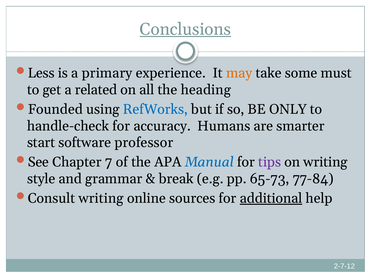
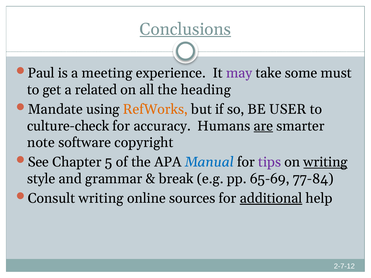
Less: Less -> Paul
primary: primary -> meeting
may colour: orange -> purple
Founded: Founded -> Mandate
RefWorks colour: blue -> orange
ONLY: ONLY -> USER
handle-check: handle-check -> culture-check
are underline: none -> present
start: start -> note
professor: professor -> copyright
7: 7 -> 5
writing at (325, 162) underline: none -> present
65-73: 65-73 -> 65-69
